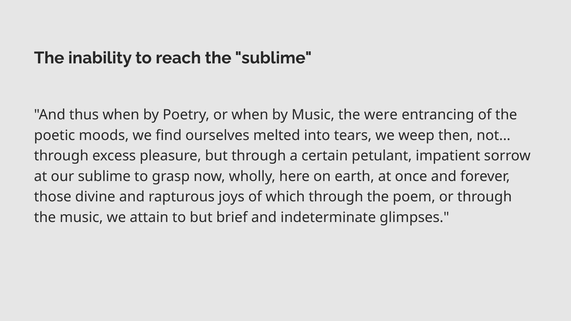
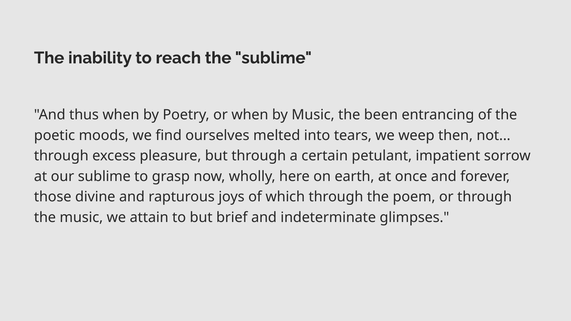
were: were -> been
